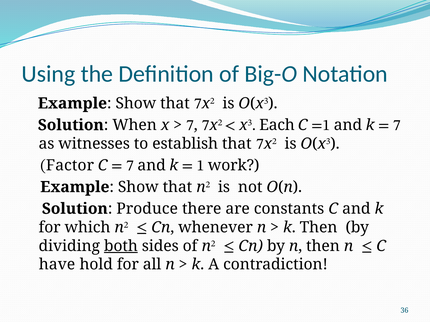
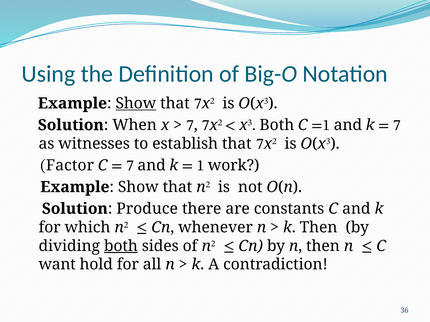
Show at (136, 104) underline: none -> present
Each at (277, 125): Each -> Both
have: have -> want
